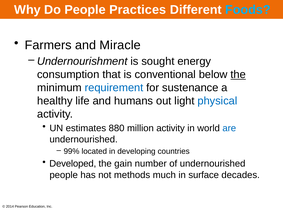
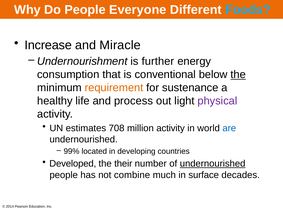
Practices: Practices -> Everyone
Farmers: Farmers -> Increase
sought: sought -> further
requirement colour: blue -> orange
humans: humans -> process
physical colour: blue -> purple
880: 880 -> 708
gain: gain -> their
undernourished at (213, 164) underline: none -> present
methods: methods -> combine
